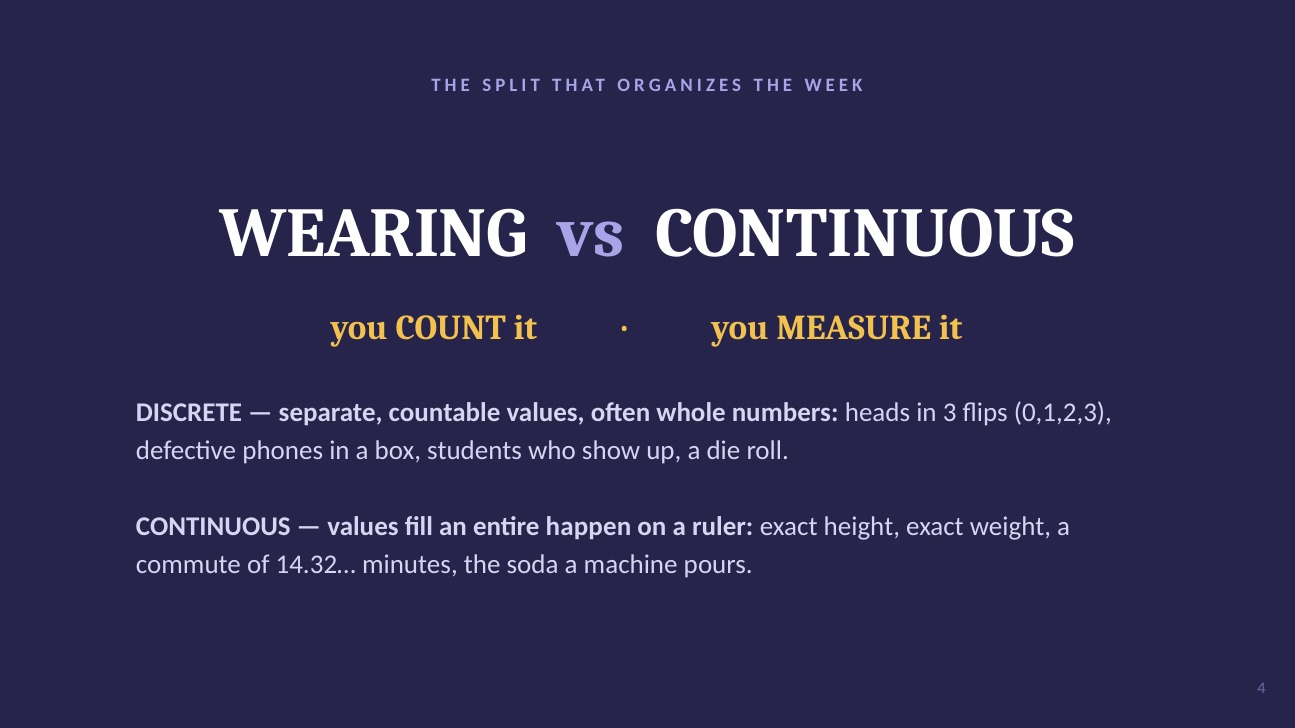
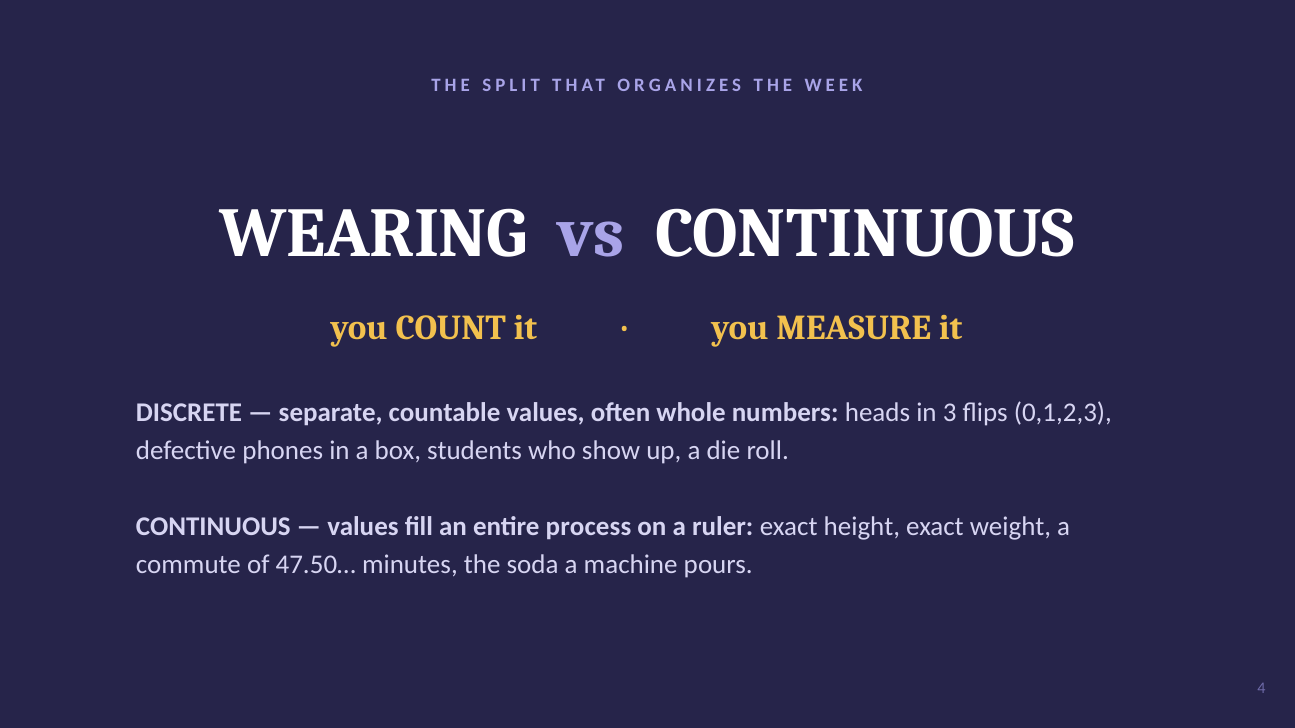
happen: happen -> process
14.32…: 14.32… -> 47.50…
